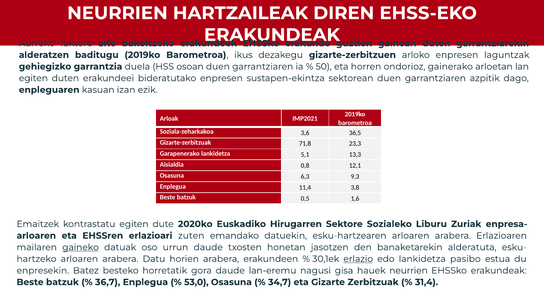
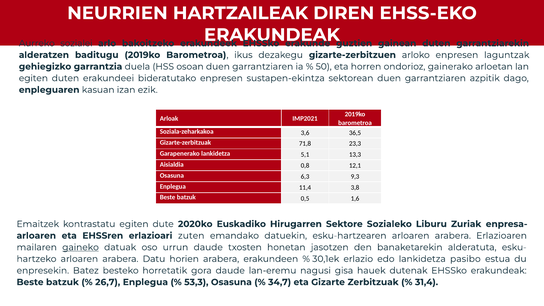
faktore: faktore -> sozialei
erlazio underline: present -> none
hauek neurrien: neurrien -> dutenak
36,7: 36,7 -> 26,7
53,0: 53,0 -> 53,3
